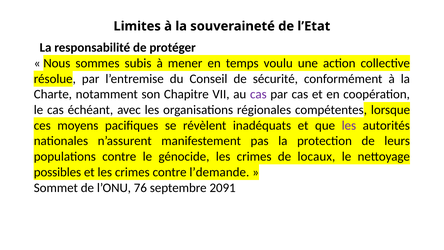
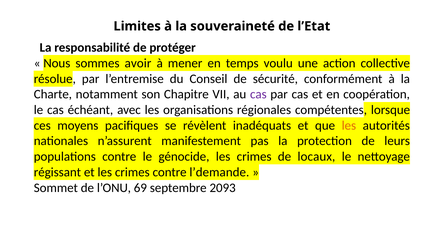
subis: subis -> avoir
les at (349, 125) colour: purple -> orange
possibles: possibles -> régissant
76: 76 -> 69
2091: 2091 -> 2093
